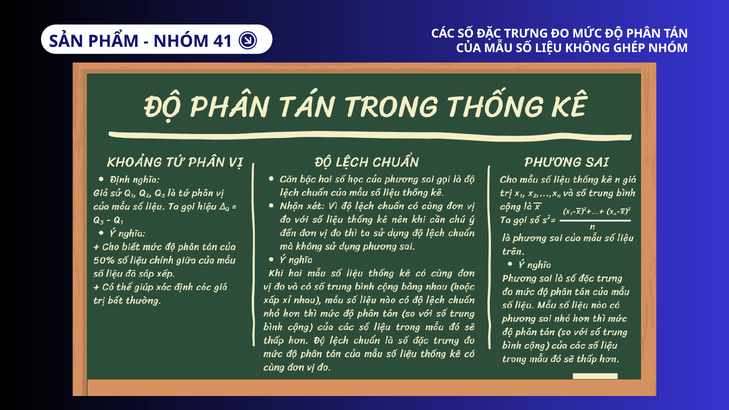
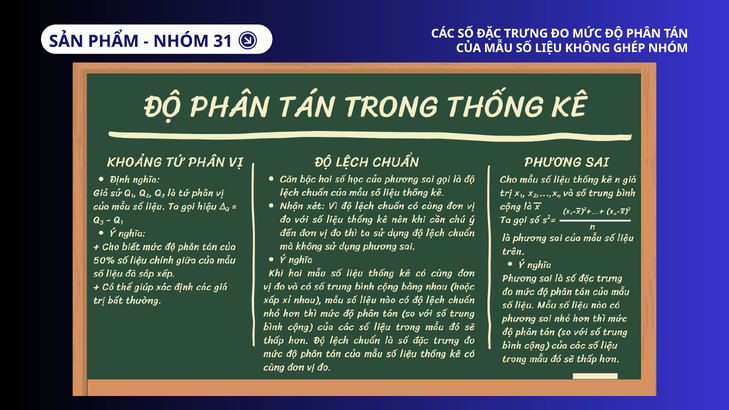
41: 41 -> 31
